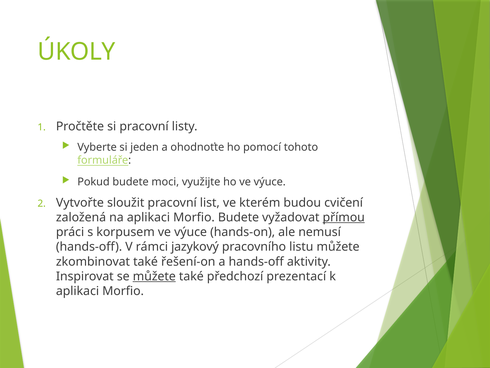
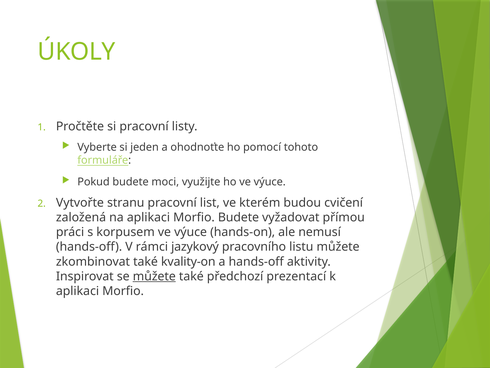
sloužit: sloužit -> stranu
přímou underline: present -> none
řešení-on: řešení-on -> kvality-on
